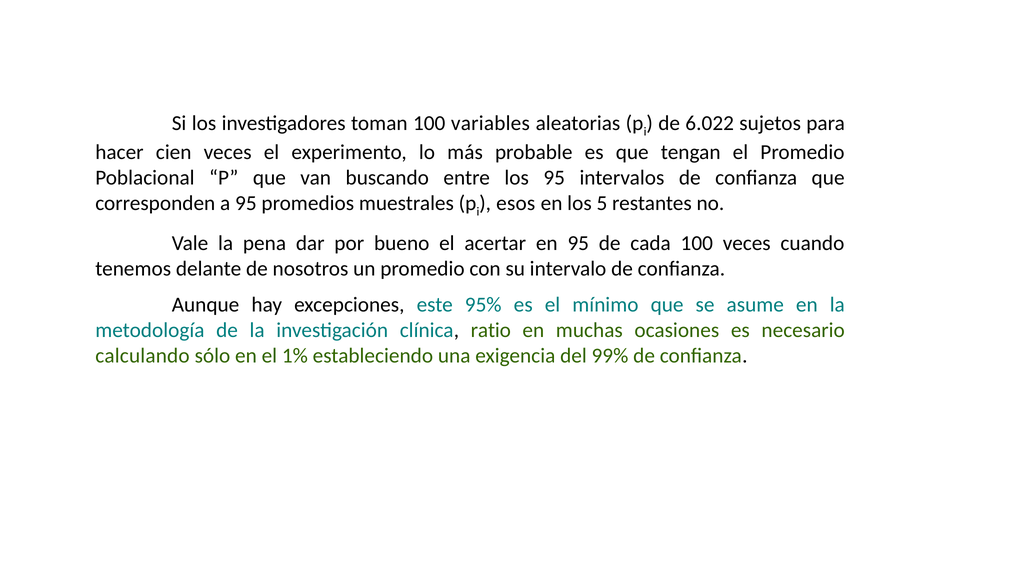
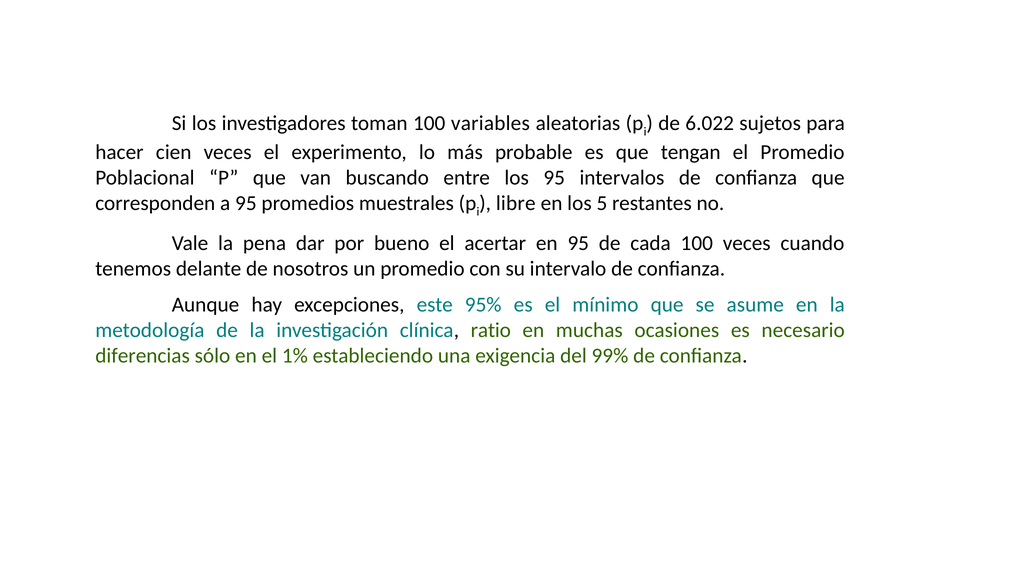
esos: esos -> libre
calculando: calculando -> diferencias
